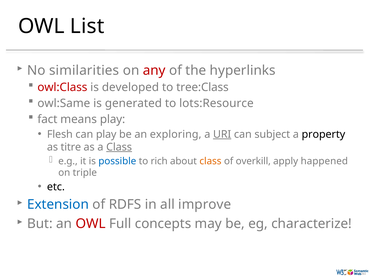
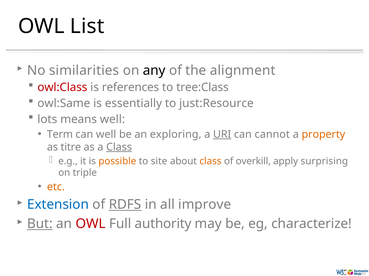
any colour: red -> black
hyperlinks: hyperlinks -> alignment
developed: developed -> references
generated: generated -> essentially
lots:Resource: lots:Resource -> just:Resource
fact: fact -> lots
means play: play -> well
Flesh: Flesh -> Term
can play: play -> well
subject: subject -> cannot
property colour: black -> orange
possible colour: blue -> orange
rich: rich -> site
happened: happened -> surprising
etc colour: black -> orange
RDFS underline: none -> present
But underline: none -> present
concepts: concepts -> authority
